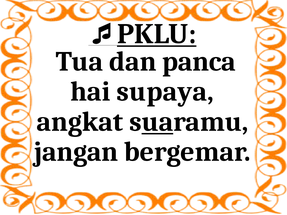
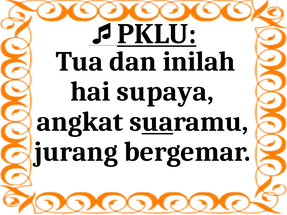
panca: panca -> inilah
jangan: jangan -> jurang
